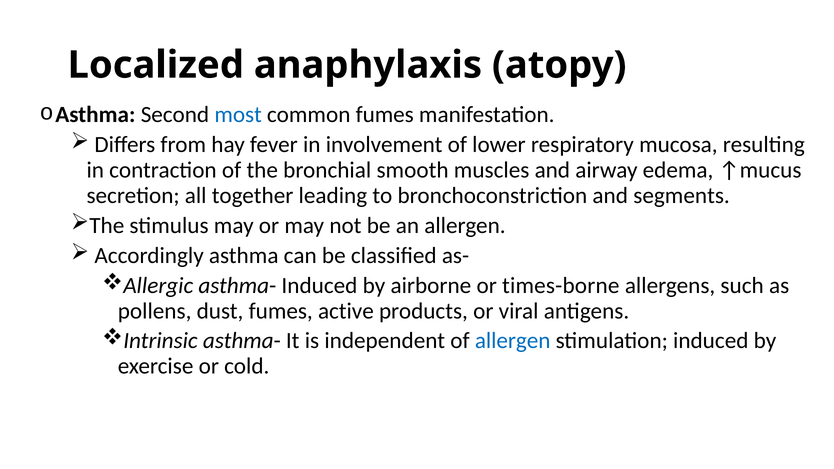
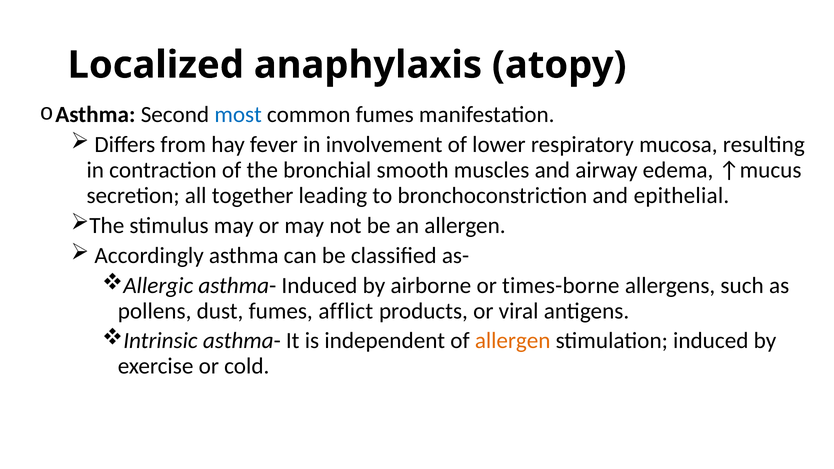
segments: segments -> epithelial
active: active -> afflict
allergen at (513, 341) colour: blue -> orange
